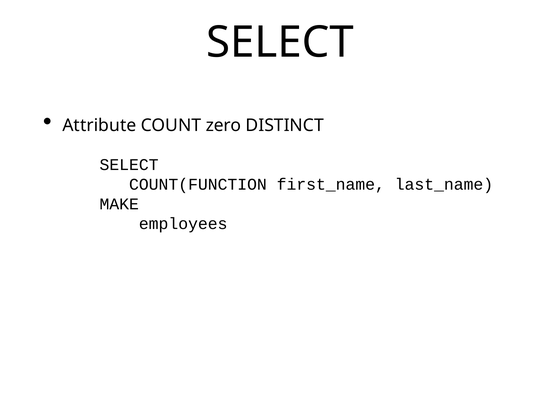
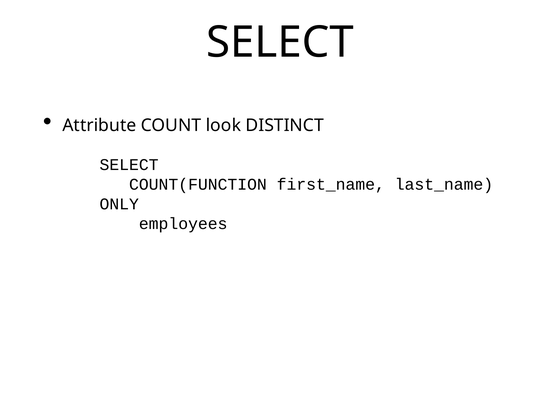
zero: zero -> look
MAKE: MAKE -> ONLY
